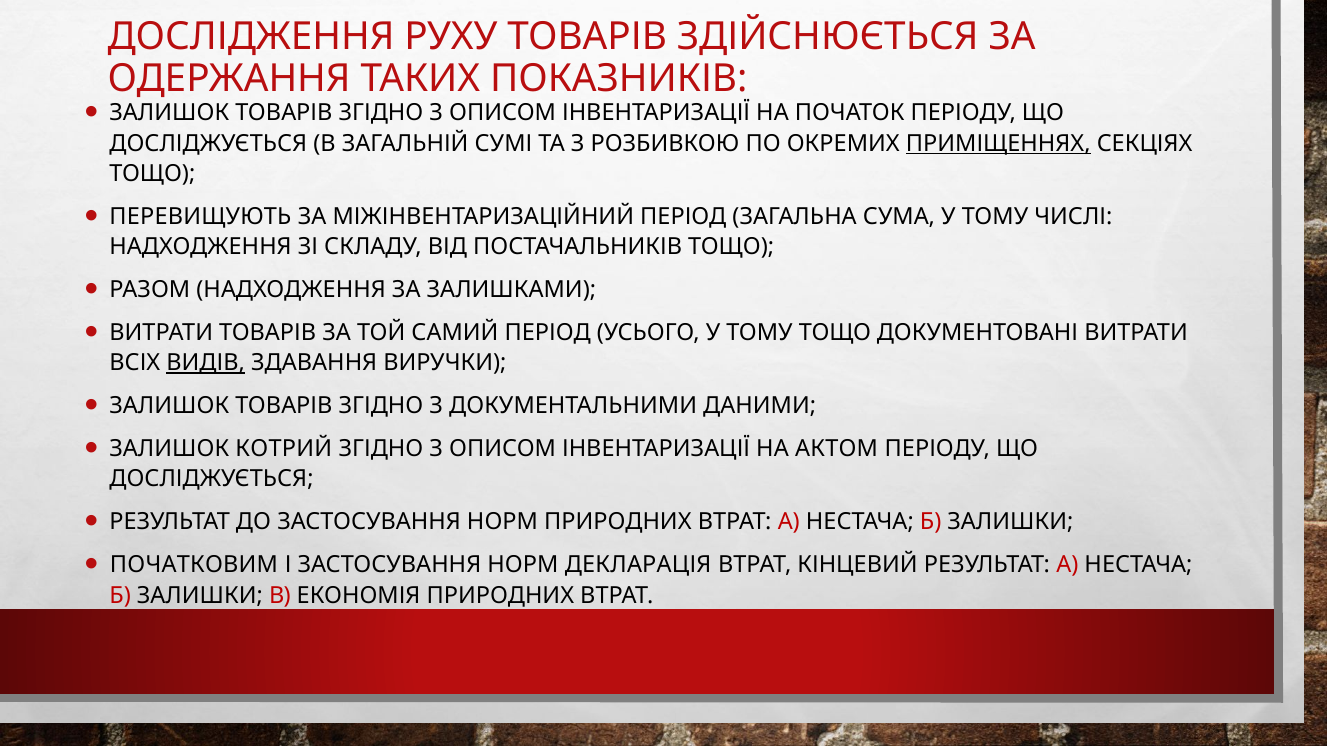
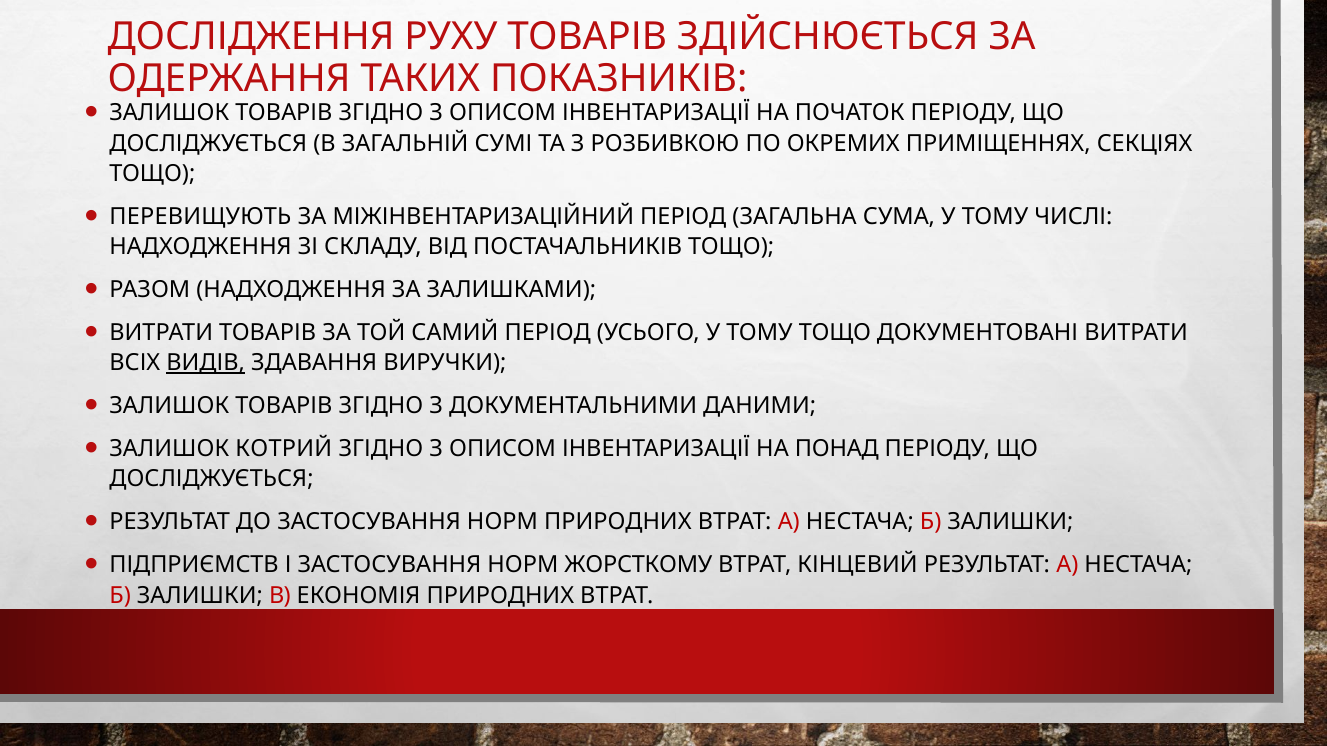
ПРИМІЩЕННЯХ underline: present -> none
АКТОМ: АКТОМ -> ПОНАД
ПОЧАТКОВИМ: ПОЧАТКОВИМ -> ПІДПРИЄМСТВ
ДЕКЛАРАЦІЯ: ДЕКЛАРАЦІЯ -> ЖОРСТКОМУ
